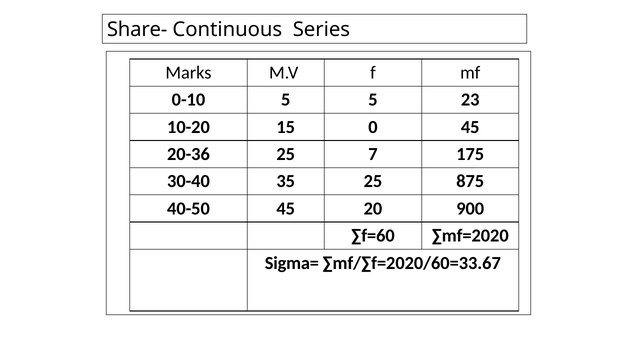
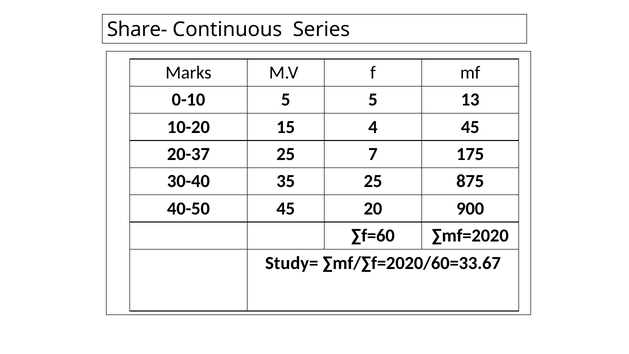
23: 23 -> 13
0: 0 -> 4
20-36: 20-36 -> 20-37
Sigma=: Sigma= -> Study=
